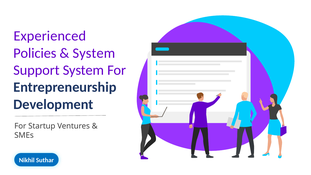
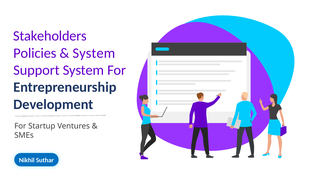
Experienced: Experienced -> Stakeholders
